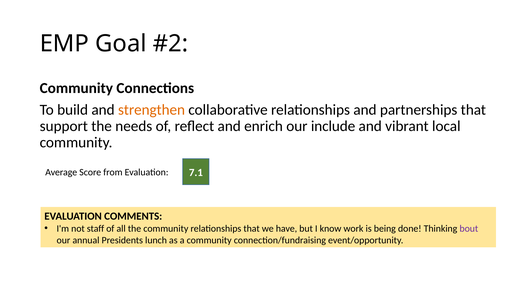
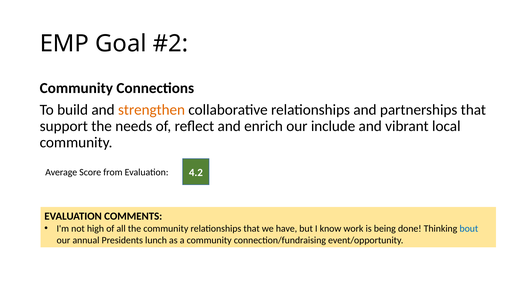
7.1: 7.1 -> 4.2
staff: staff -> high
bout colour: purple -> blue
